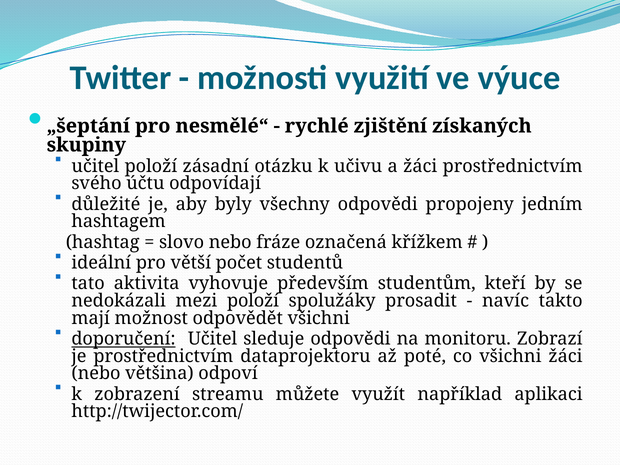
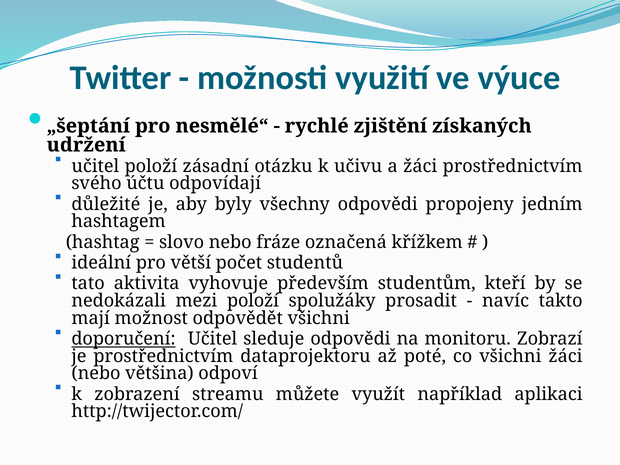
skupiny: skupiny -> udržení
